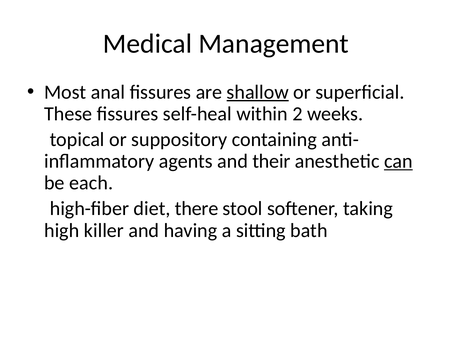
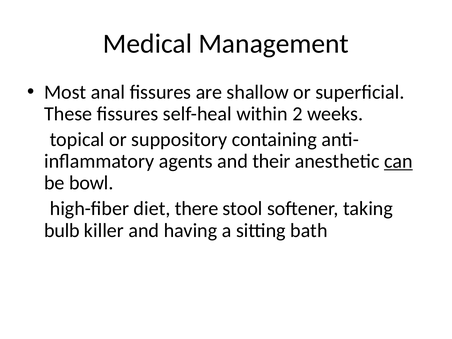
shallow underline: present -> none
each: each -> bowl
high: high -> bulb
